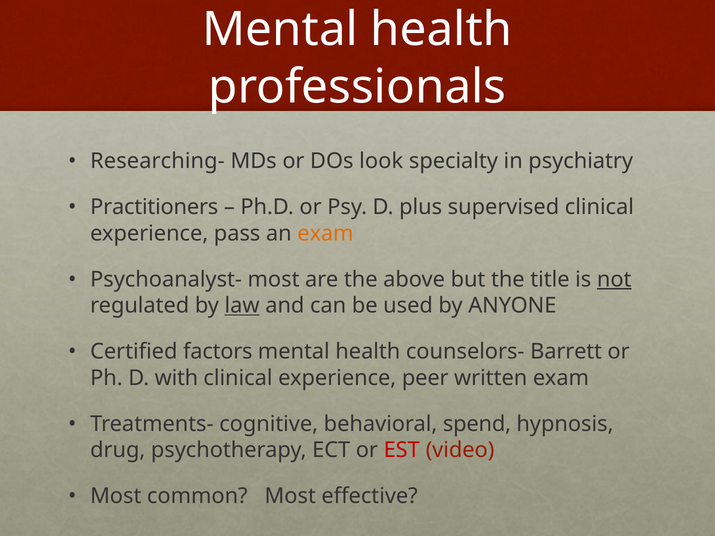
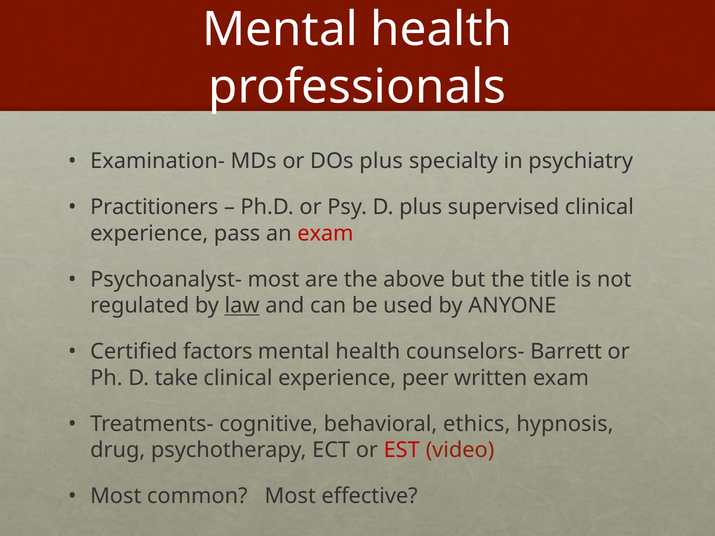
Researching-: Researching- -> Examination-
DOs look: look -> plus
exam at (325, 233) colour: orange -> red
not underline: present -> none
with: with -> take
spend: spend -> ethics
